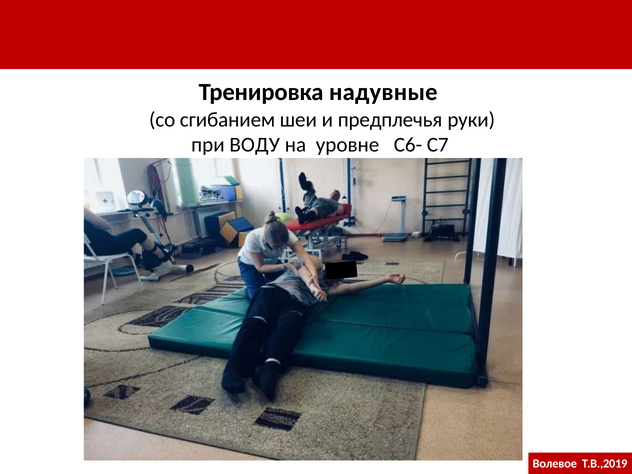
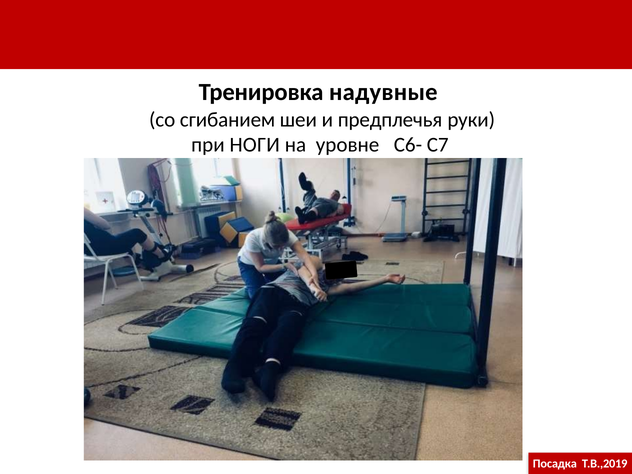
ВОДУ: ВОДУ -> НОГИ
Волевое: Волевое -> Посадка
